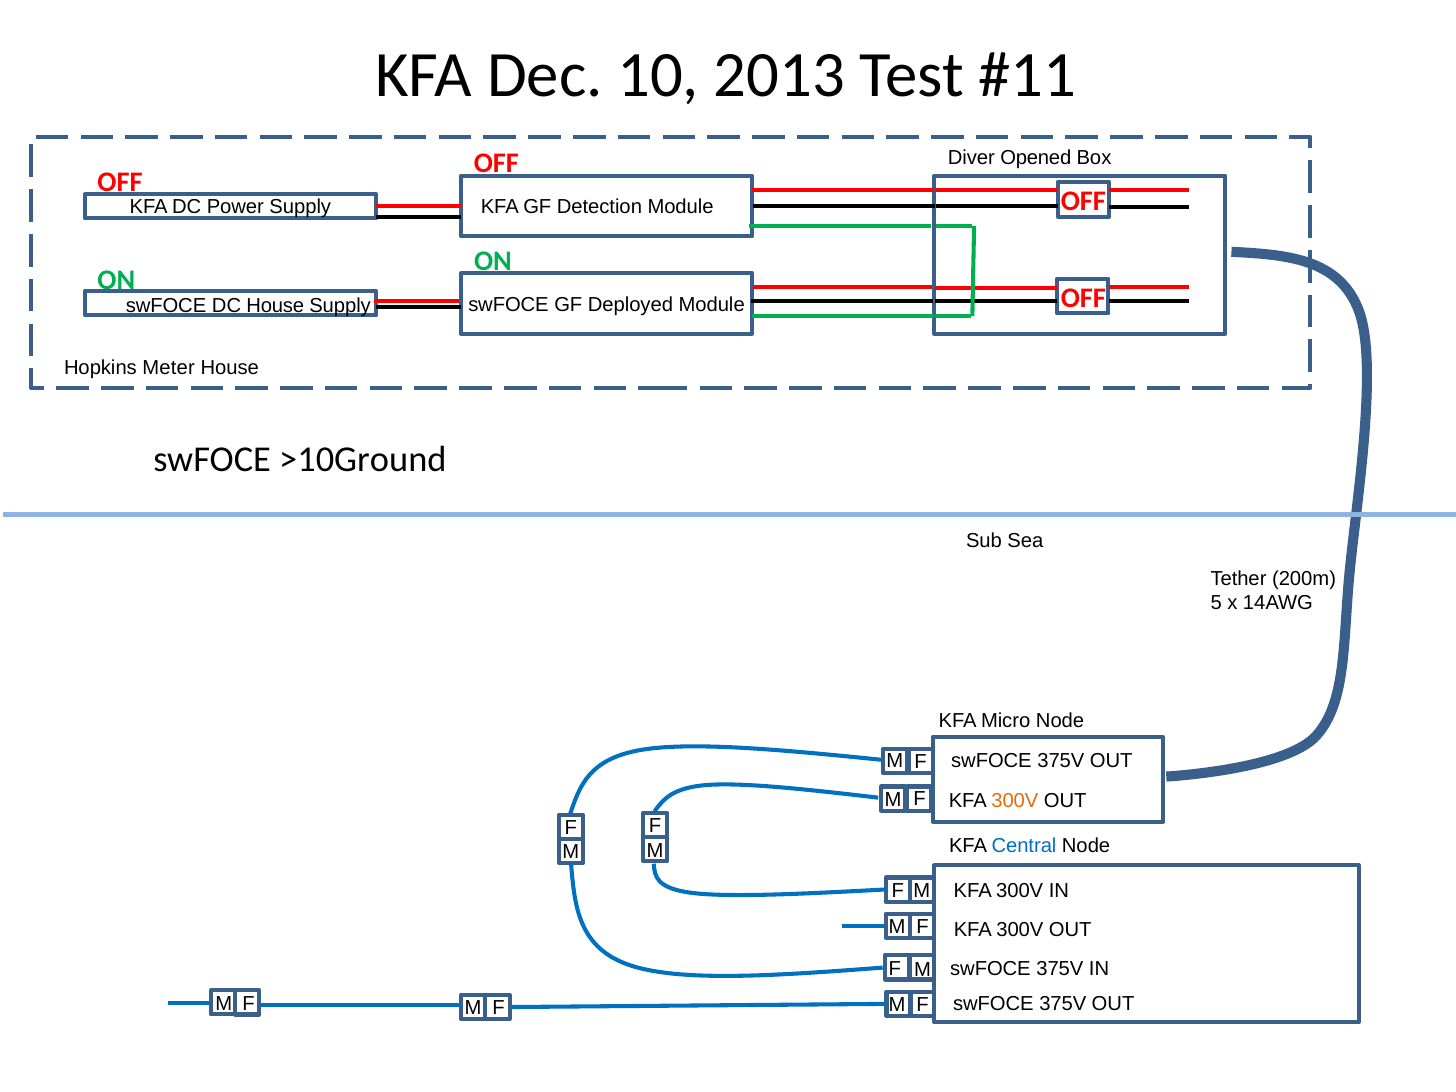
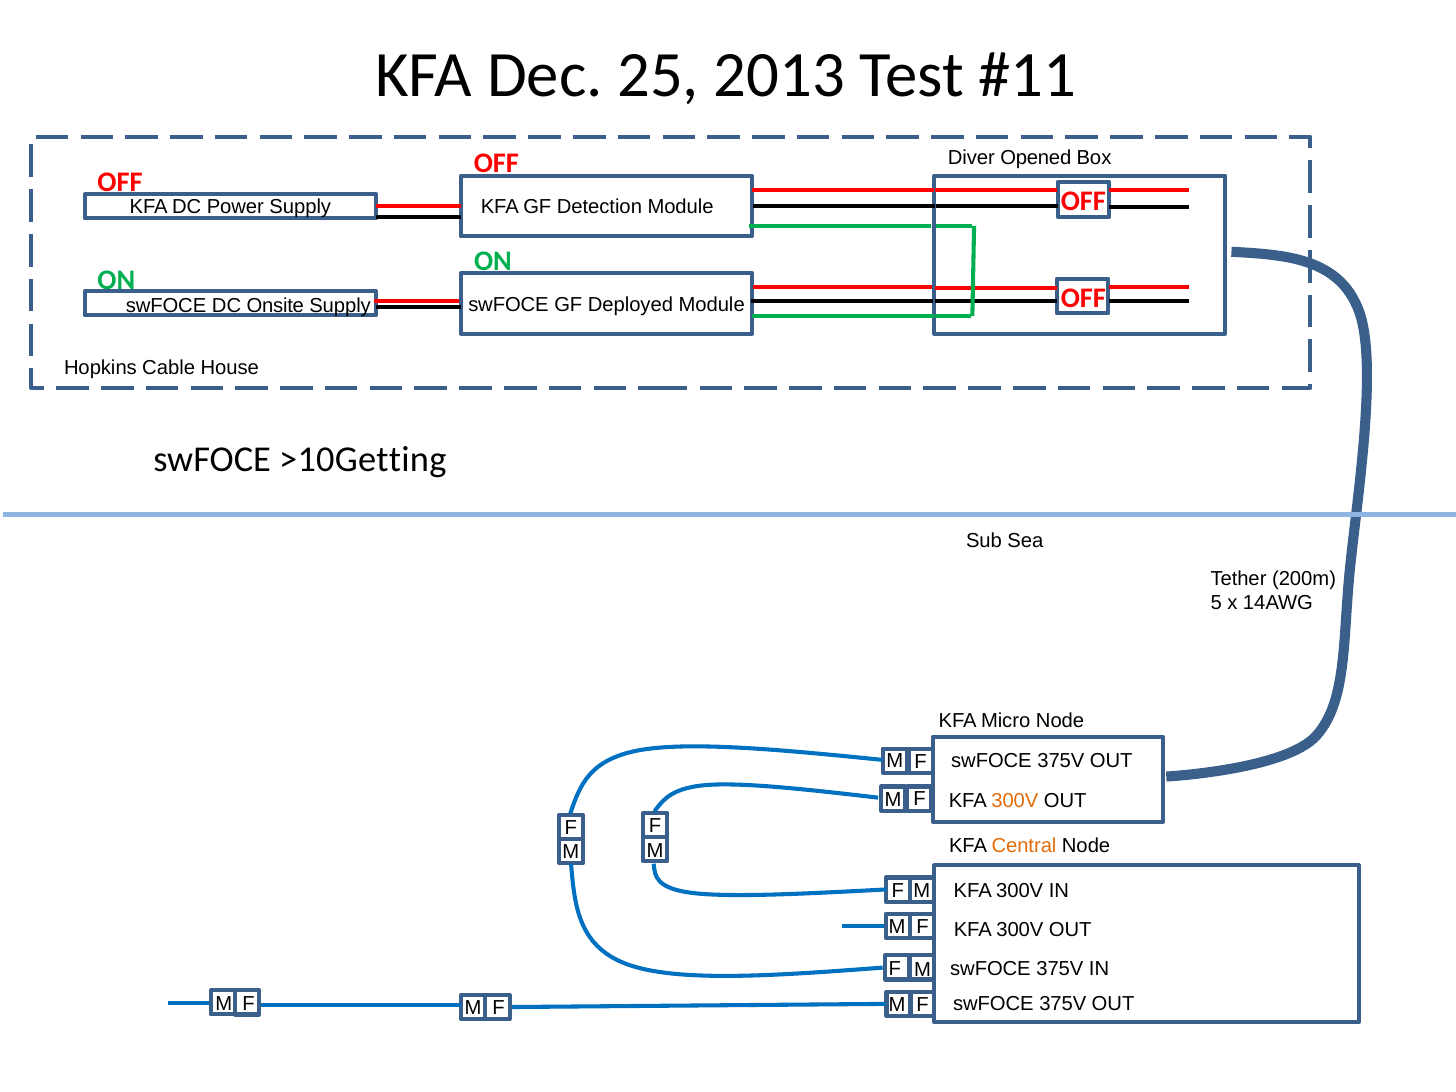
10: 10 -> 25
DC House: House -> Onsite
Meter: Meter -> Cable
>10Ground: >10Ground -> >10Getting
Central colour: blue -> orange
